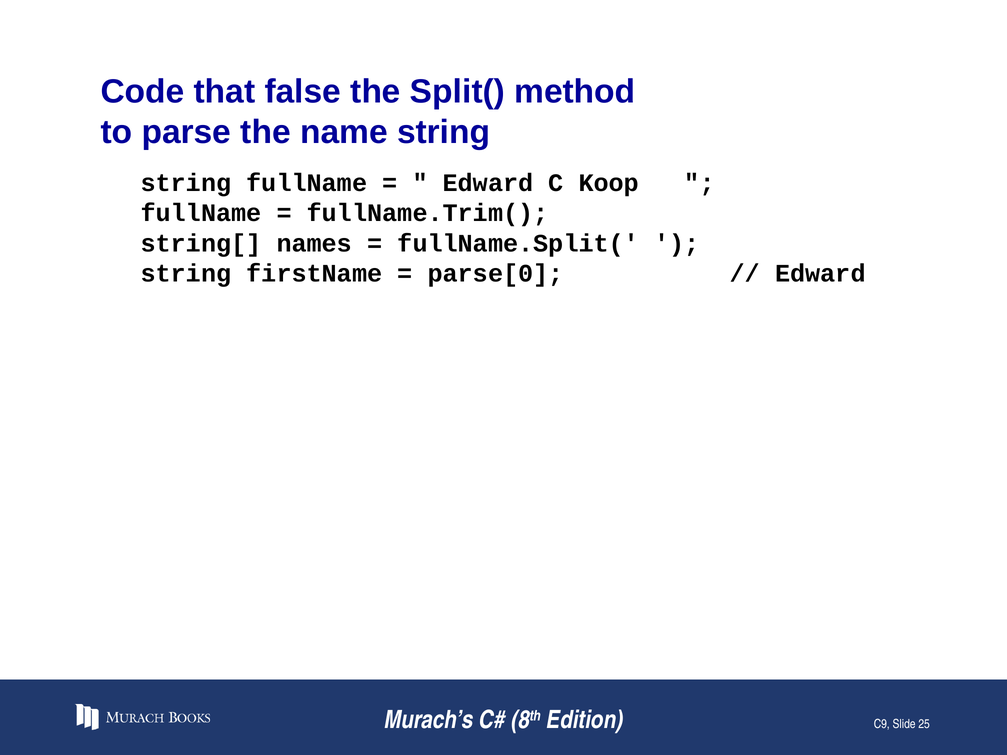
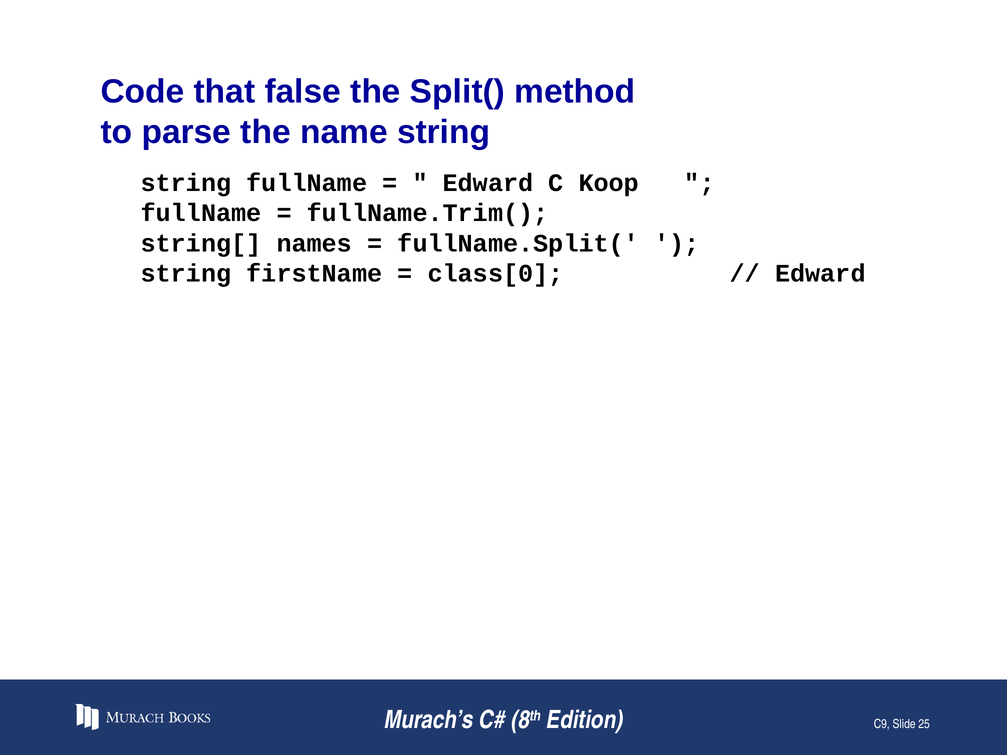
parse[0: parse[0 -> class[0
